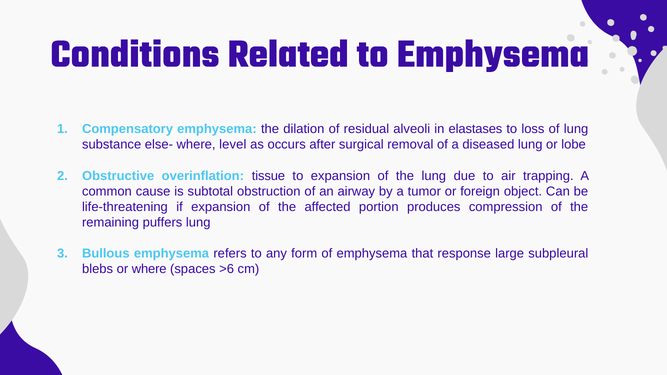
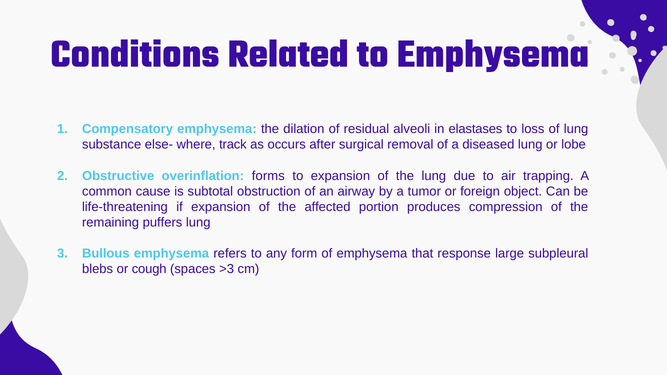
level: level -> track
tissue: tissue -> forms
or where: where -> cough
>6: >6 -> >3
